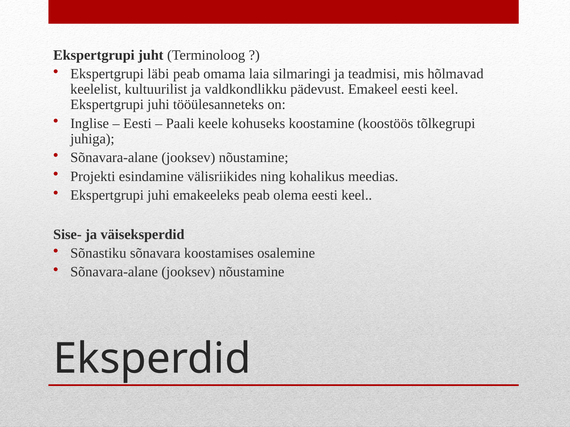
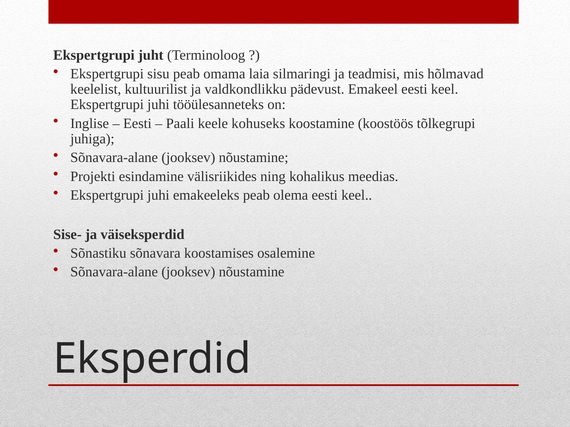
läbi: läbi -> sisu
